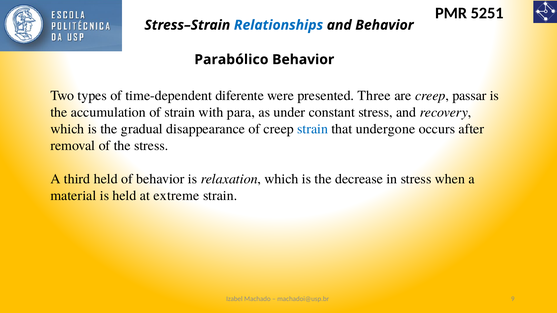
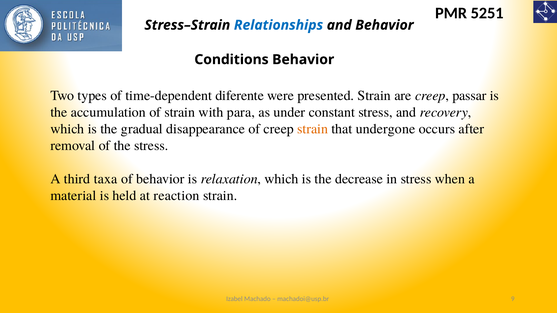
Parabólico: Parabólico -> Conditions
presented Three: Three -> Strain
strain at (313, 129) colour: blue -> orange
third held: held -> taxa
extreme: extreme -> reaction
